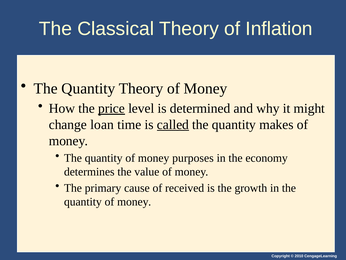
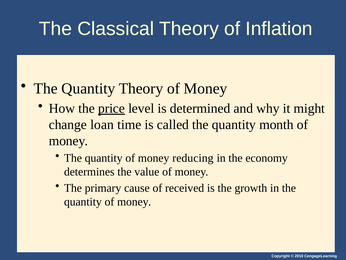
called underline: present -> none
makes: makes -> month
purposes: purposes -> reducing
